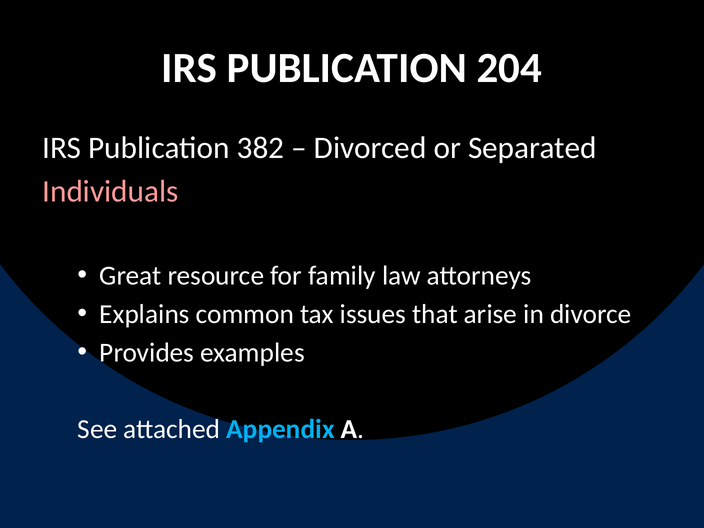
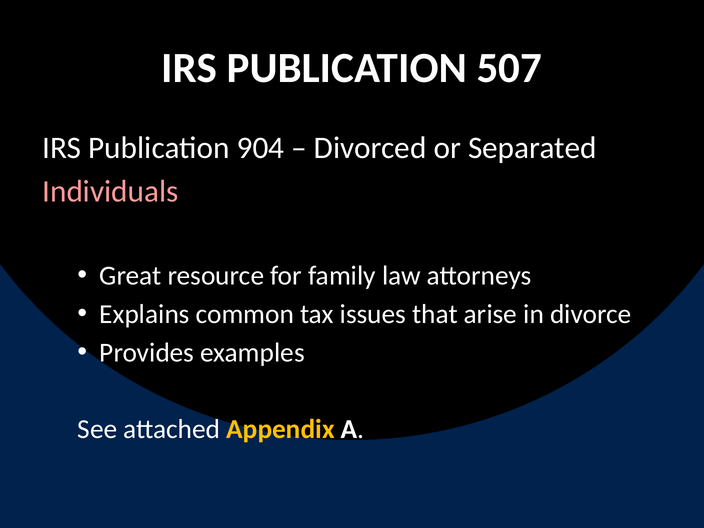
204: 204 -> 507
382: 382 -> 904
Appendix colour: light blue -> yellow
